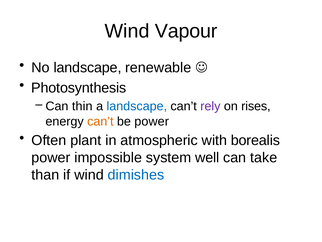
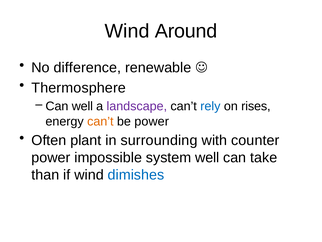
Vapour: Vapour -> Around
No landscape: landscape -> difference
Photosynthesis: Photosynthesis -> Thermosphere
Can thin: thin -> well
landscape at (137, 106) colour: blue -> purple
rely colour: purple -> blue
atmospheric: atmospheric -> surrounding
borealis: borealis -> counter
